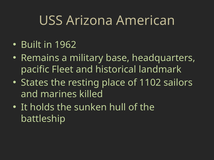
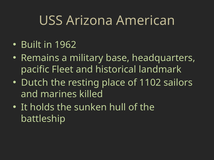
States: States -> Dutch
